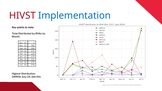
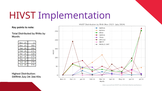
Implementation colour: blue -> purple
